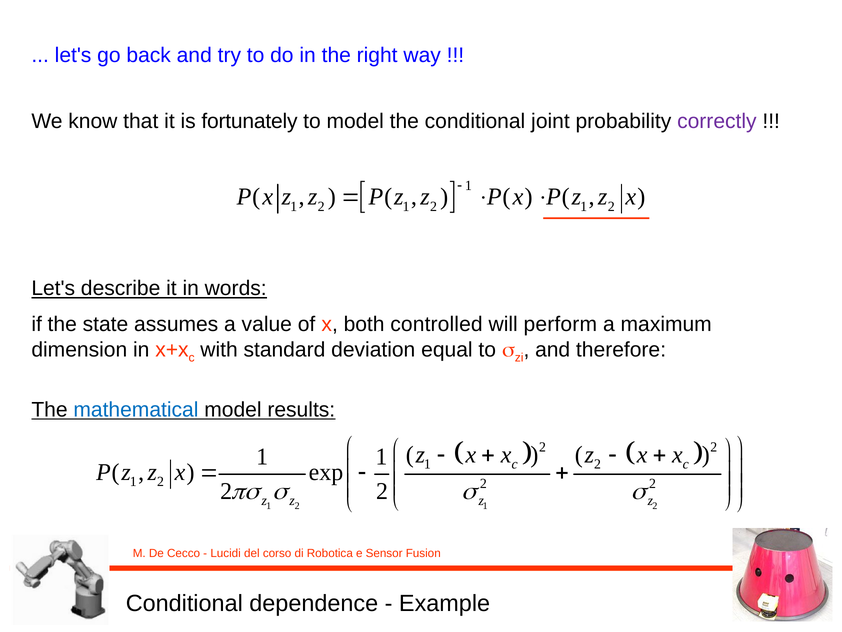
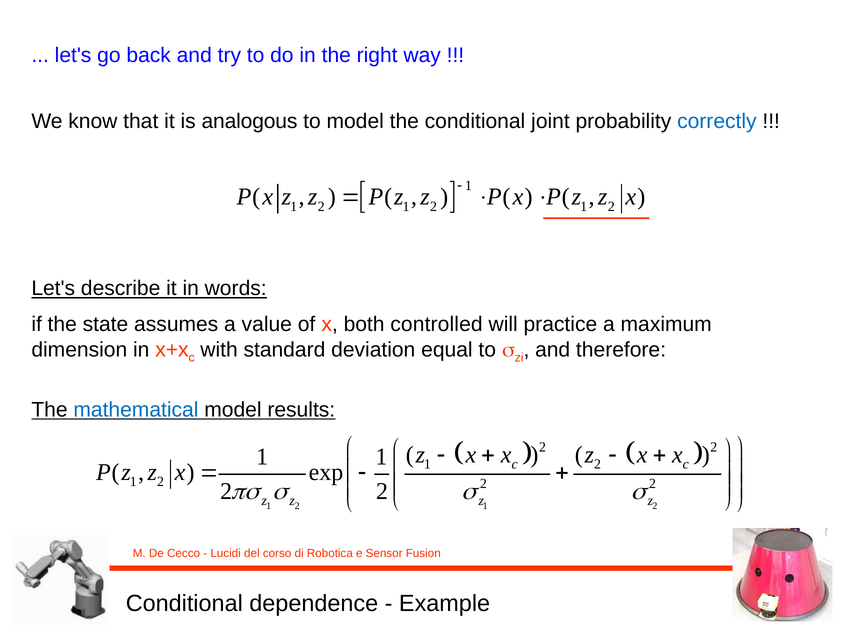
fortunately: fortunately -> analogous
correctly colour: purple -> blue
perform: perform -> practice
